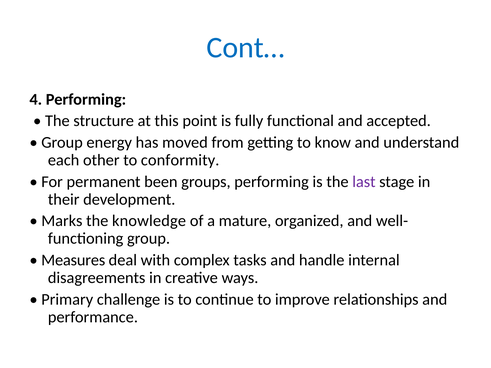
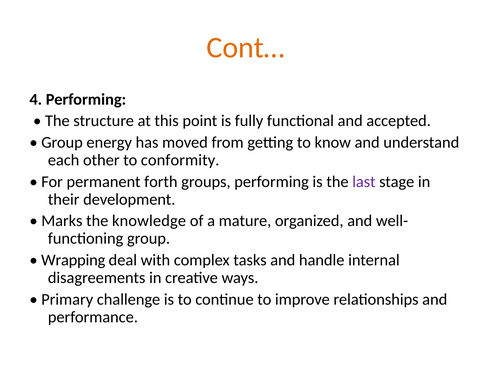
Cont… colour: blue -> orange
been: been -> forth
Measures: Measures -> Wrapping
